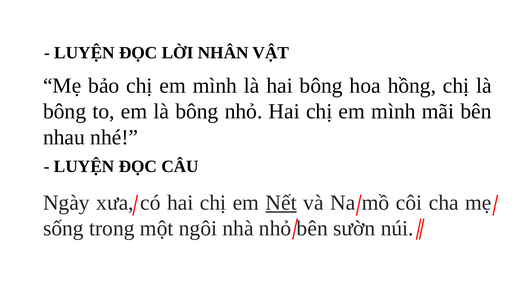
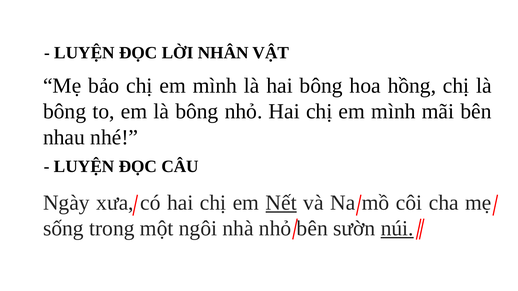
núi underline: none -> present
